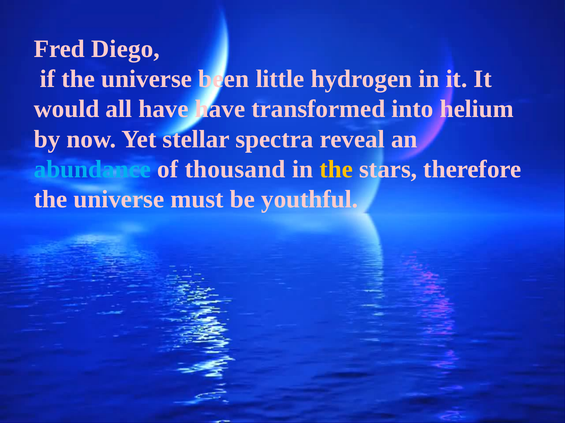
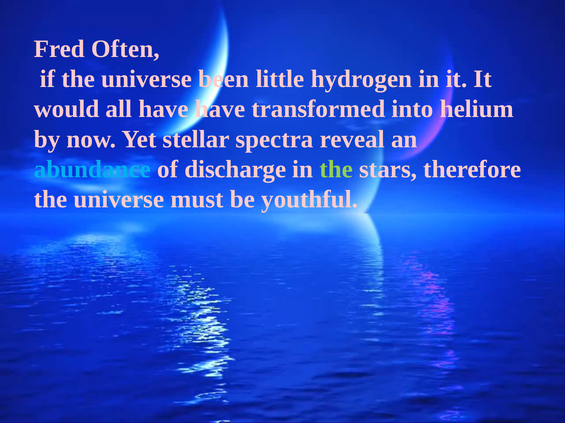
Diego: Diego -> Often
thousand: thousand -> discharge
the at (336, 170) colour: yellow -> light green
